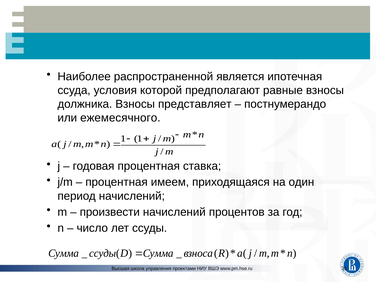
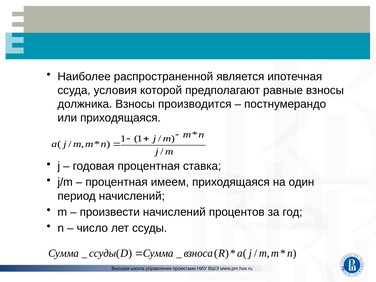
представляет: представляет -> производится
или ежемесячного: ежемесячного -> приходящаяся
